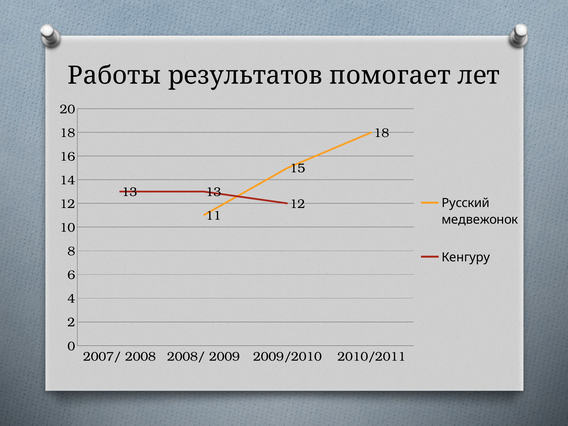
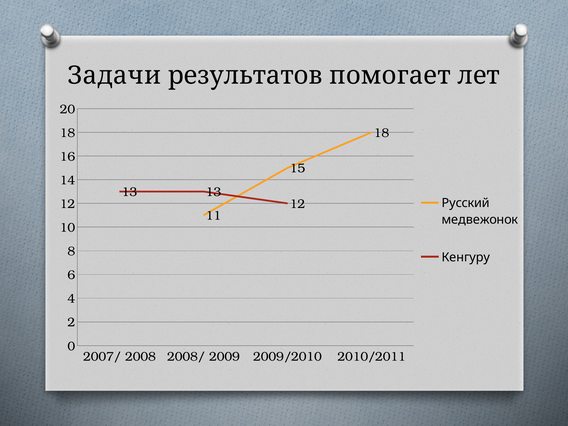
Работы: Работы -> Задачи
